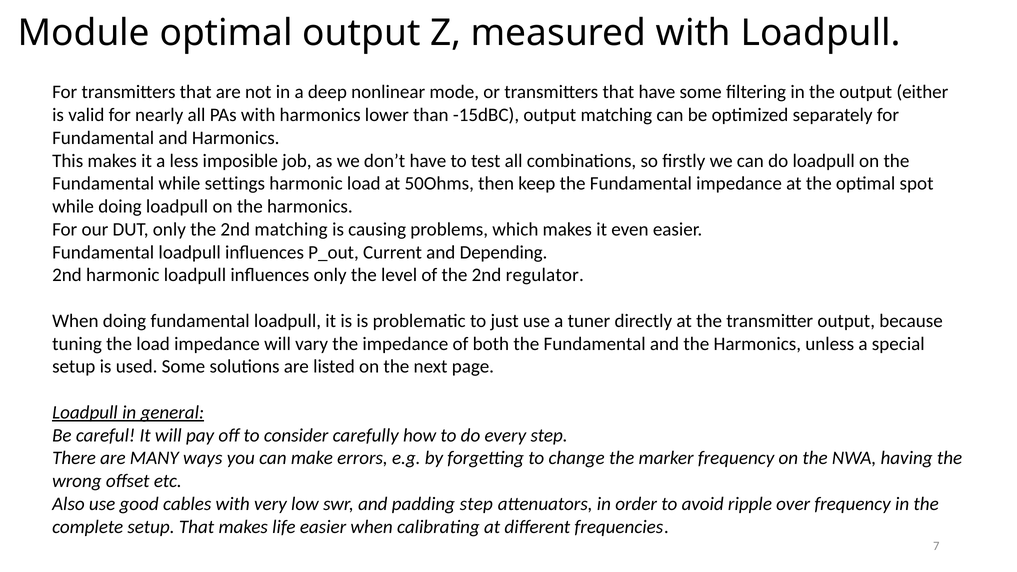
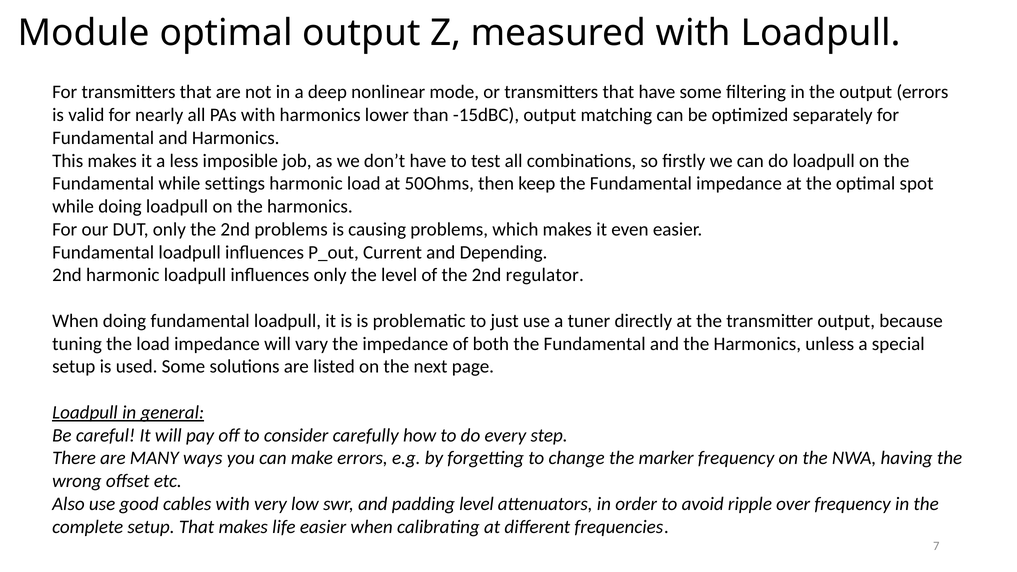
output either: either -> errors
2nd matching: matching -> problems
padding step: step -> level
